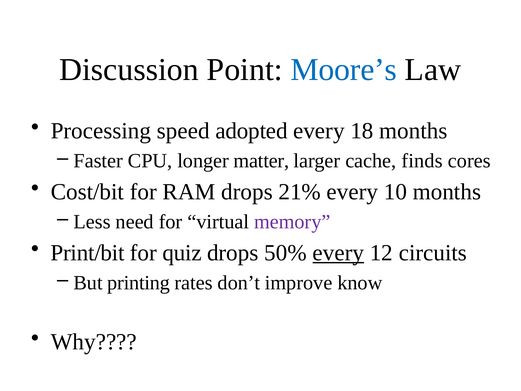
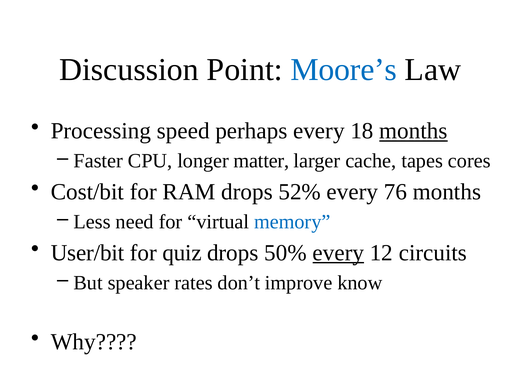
adopted: adopted -> perhaps
months at (413, 131) underline: none -> present
finds: finds -> tapes
21%: 21% -> 52%
10: 10 -> 76
memory colour: purple -> blue
Print/bit: Print/bit -> User/bit
printing: printing -> speaker
